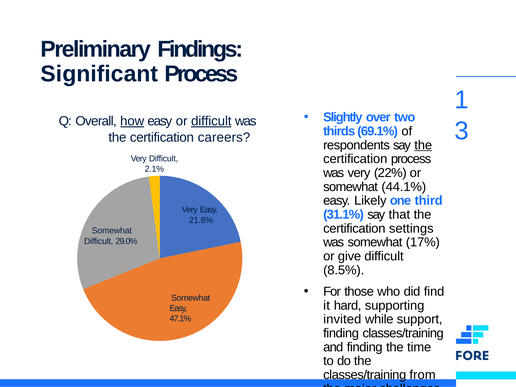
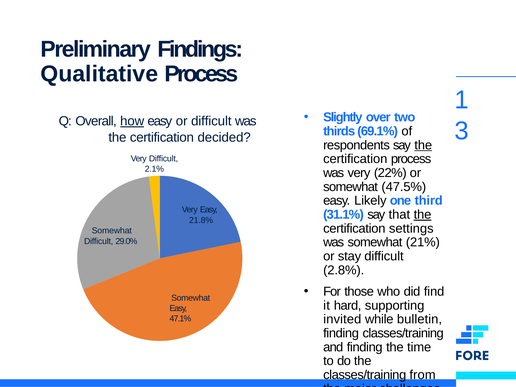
Significant: Significant -> Qualitative
difficult at (211, 121) underline: present -> none
careers: careers -> decided
44.1%: 44.1% -> 47.5%
the at (423, 215) underline: none -> present
17%: 17% -> 21%
give: give -> stay
8.5%: 8.5% -> 2.8%
support: support -> bulletin
